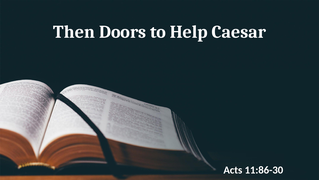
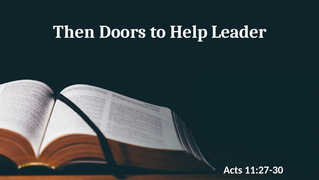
Caesar: Caesar -> Leader
11:86-30: 11:86-30 -> 11:27-30
